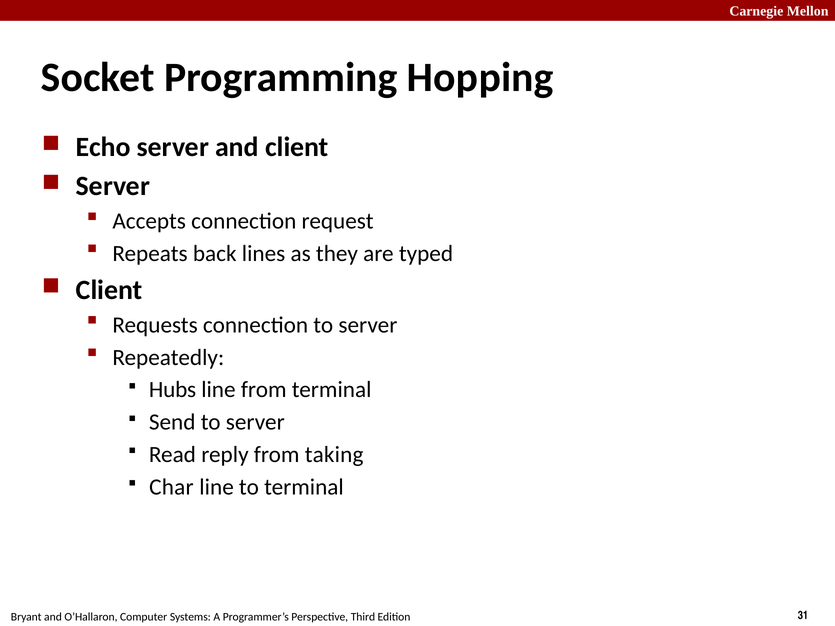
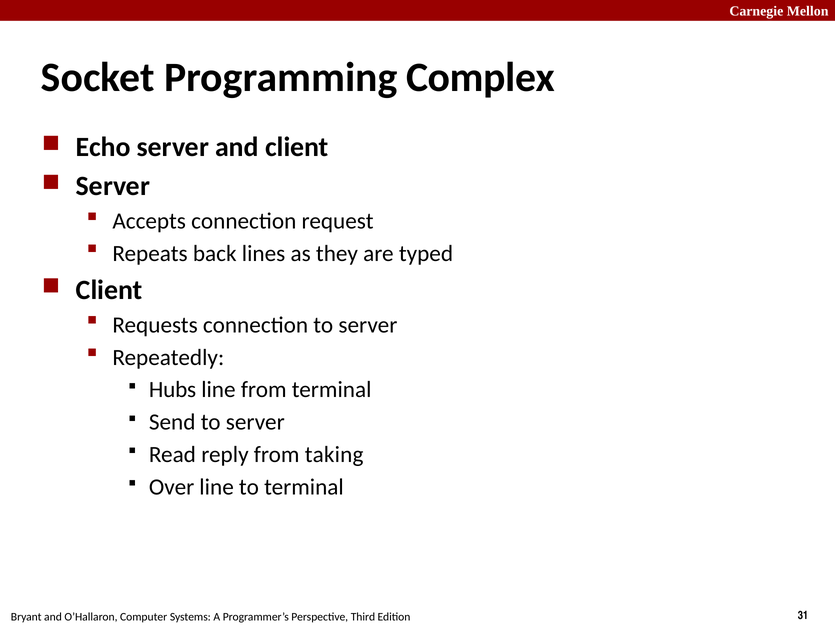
Hopping: Hopping -> Complex
Char: Char -> Over
